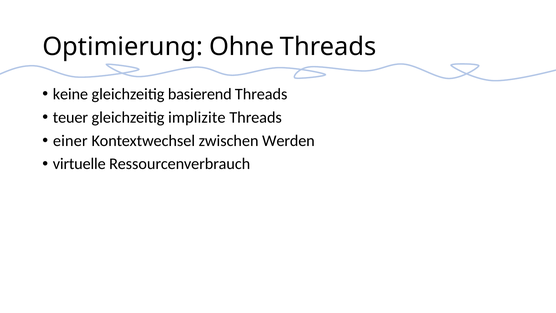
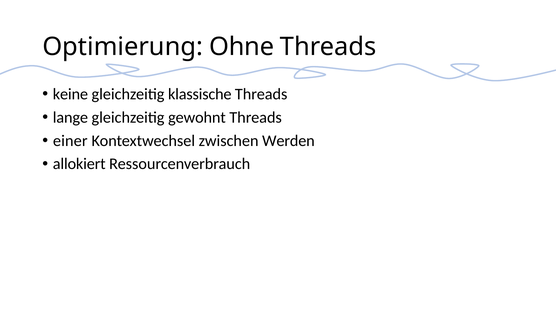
basierend: basierend -> klassische
teuer: teuer -> lange
implizite: implizite -> gewohnt
virtuelle: virtuelle -> allokiert
